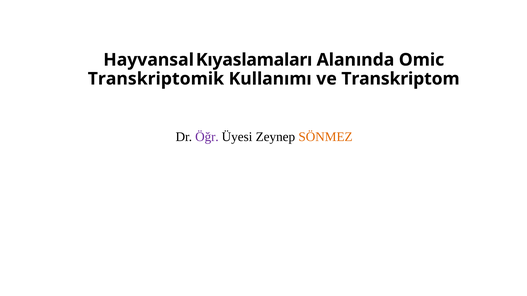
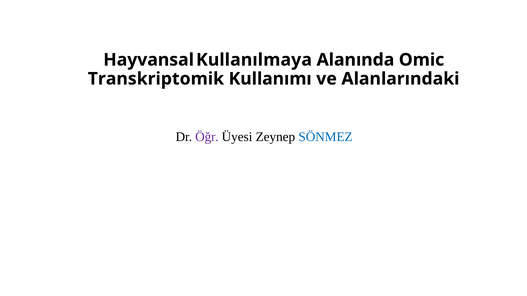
Kıyaslamaları: Kıyaslamaları -> Kullanılmaya
Transkriptom: Transkriptom -> Alanlarındaki
SÖNMEZ colour: orange -> blue
